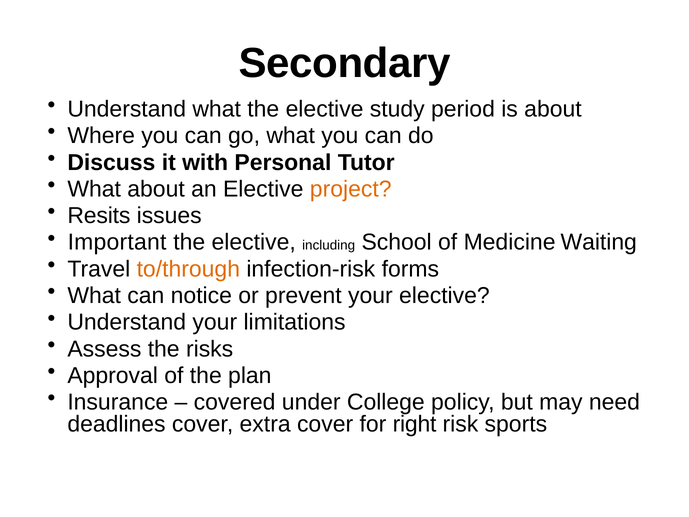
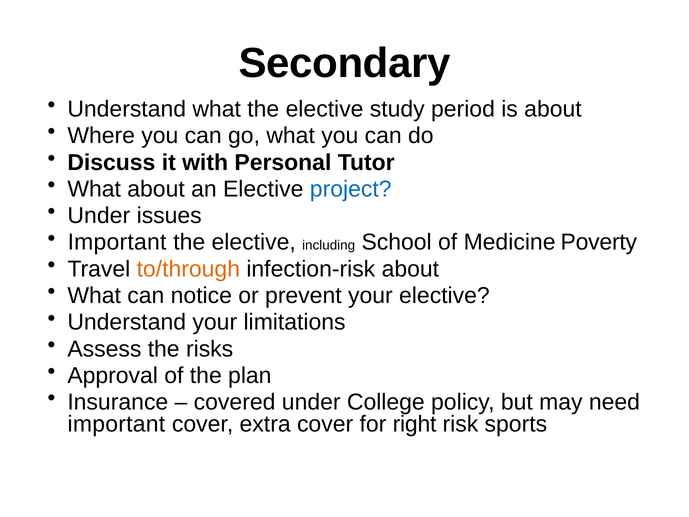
project colour: orange -> blue
Resits at (99, 216): Resits -> Under
Waiting: Waiting -> Poverty
infection-risk forms: forms -> about
deadlines at (116, 424): deadlines -> important
